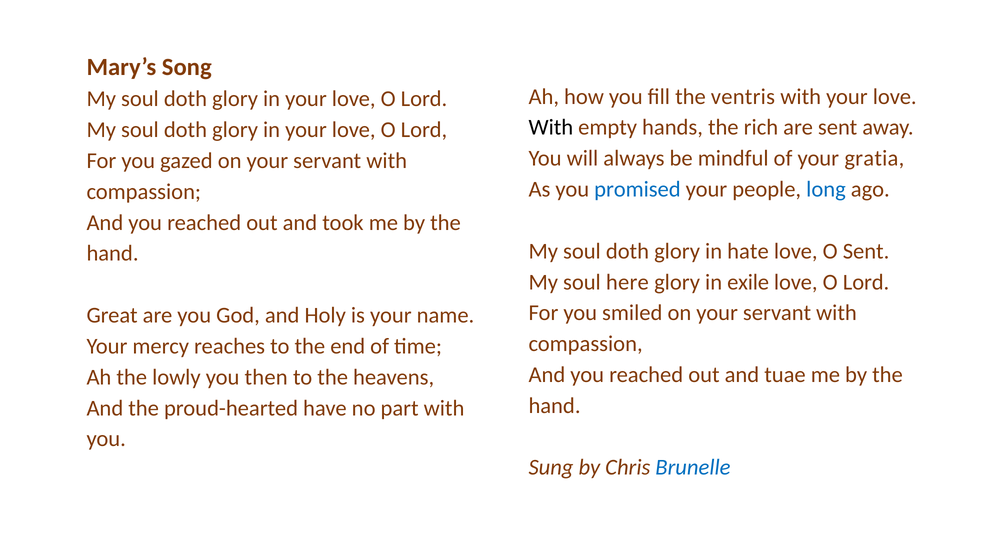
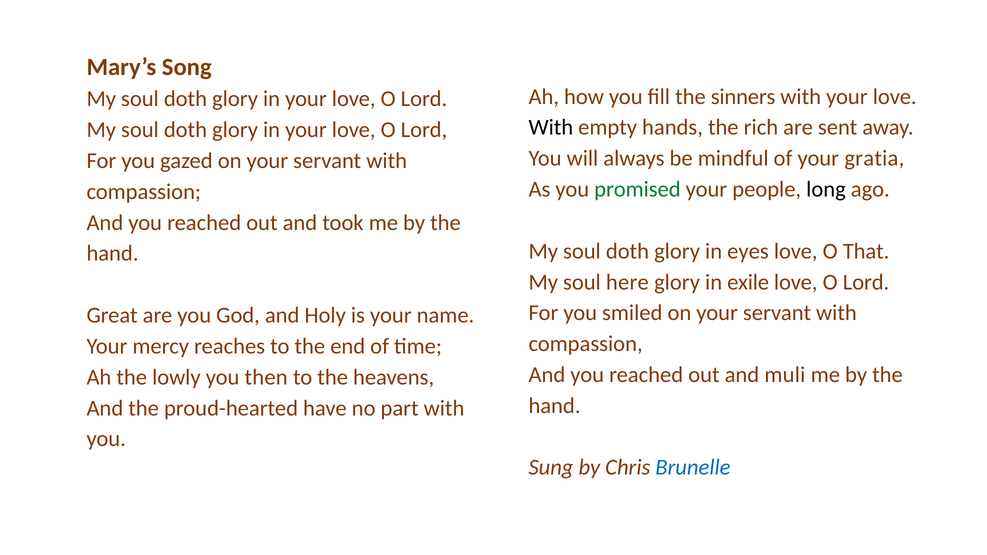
ventris: ventris -> sinners
promised colour: blue -> green
long colour: blue -> black
hate: hate -> eyes
O Sent: Sent -> That
tuae: tuae -> muli
